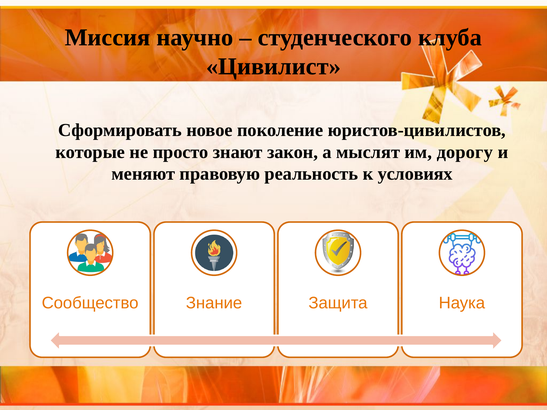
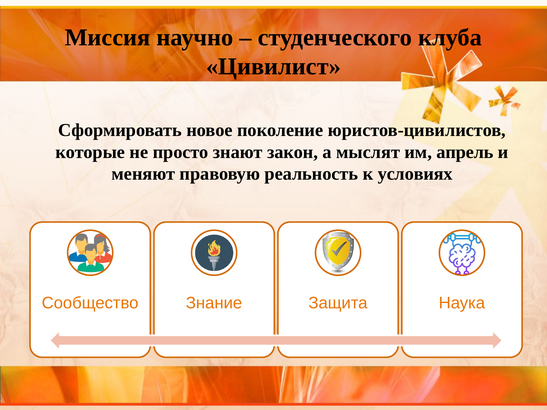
дорогу: дорогу -> апрель
